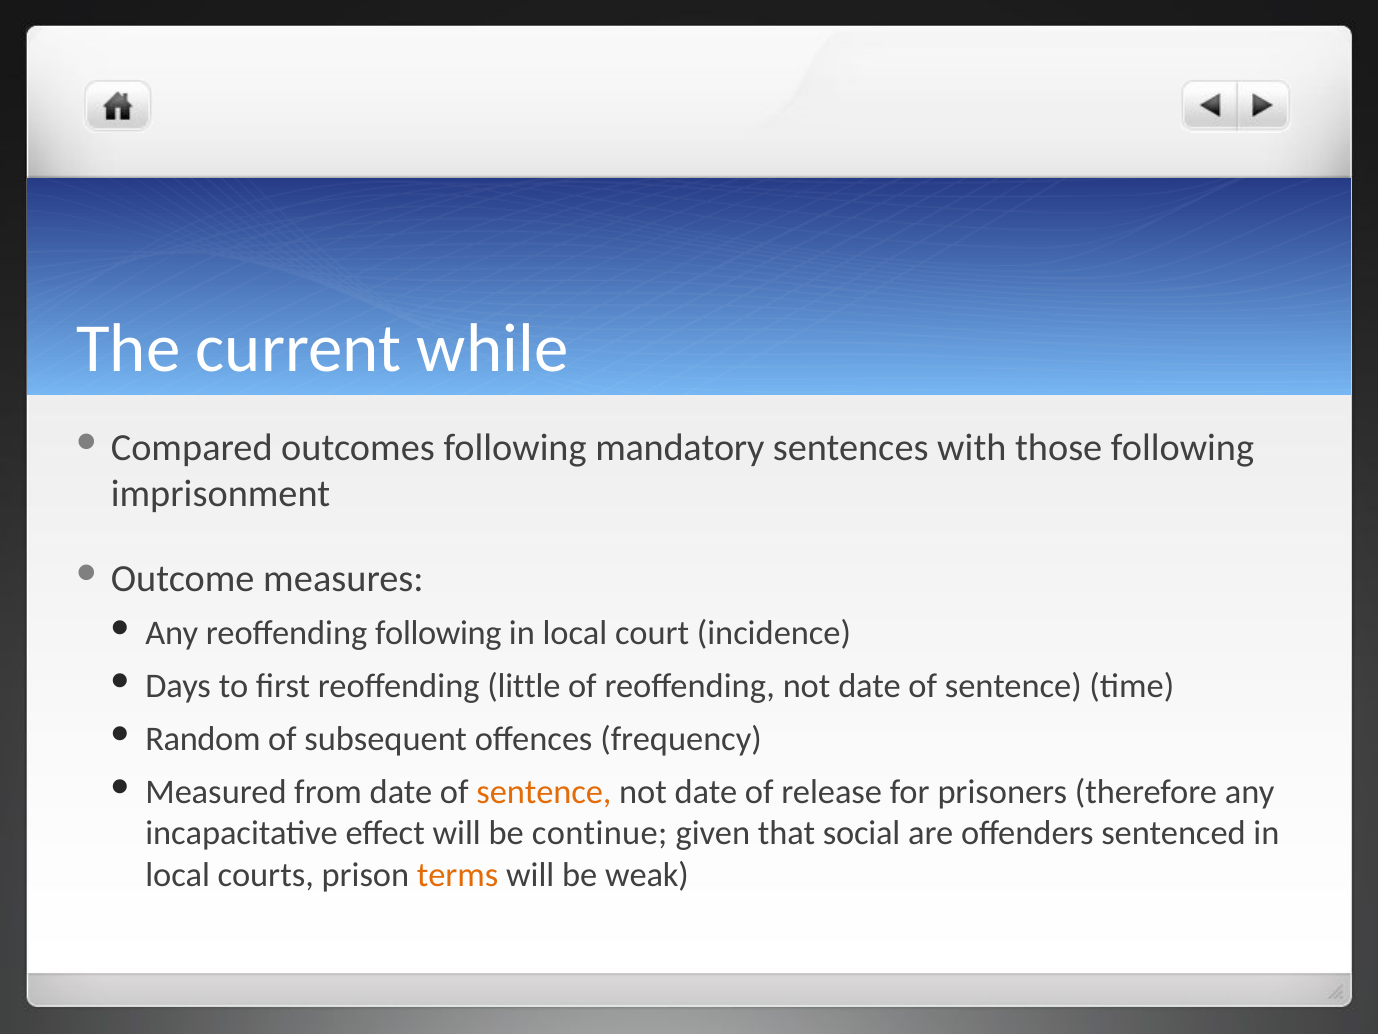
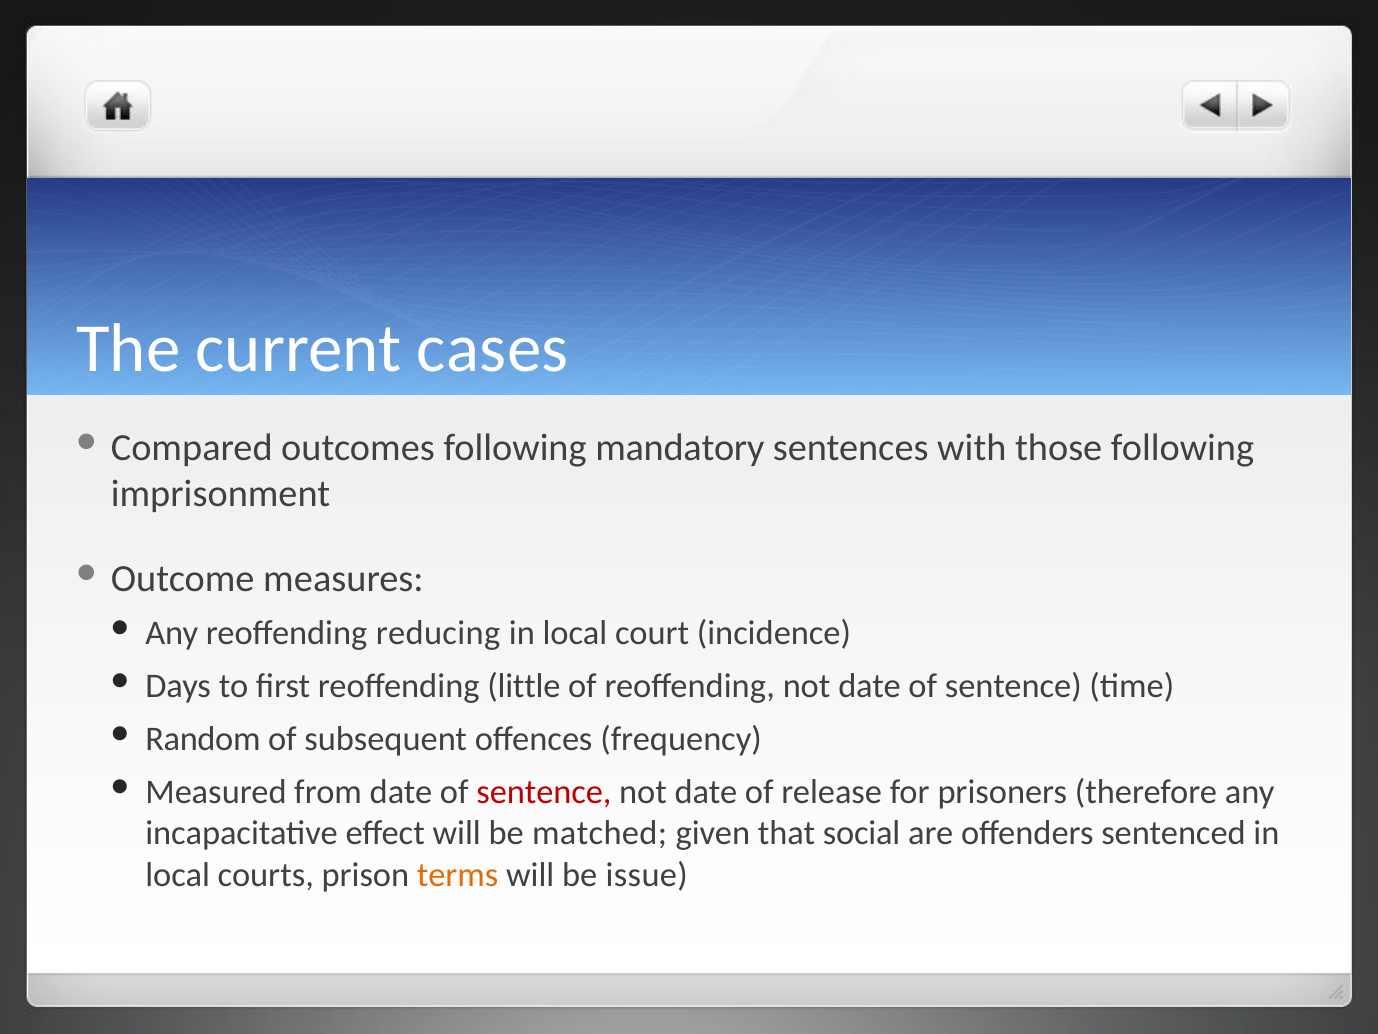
while: while -> cases
reoffending following: following -> reducing
sentence at (544, 792) colour: orange -> red
continue: continue -> matched
weak: weak -> issue
